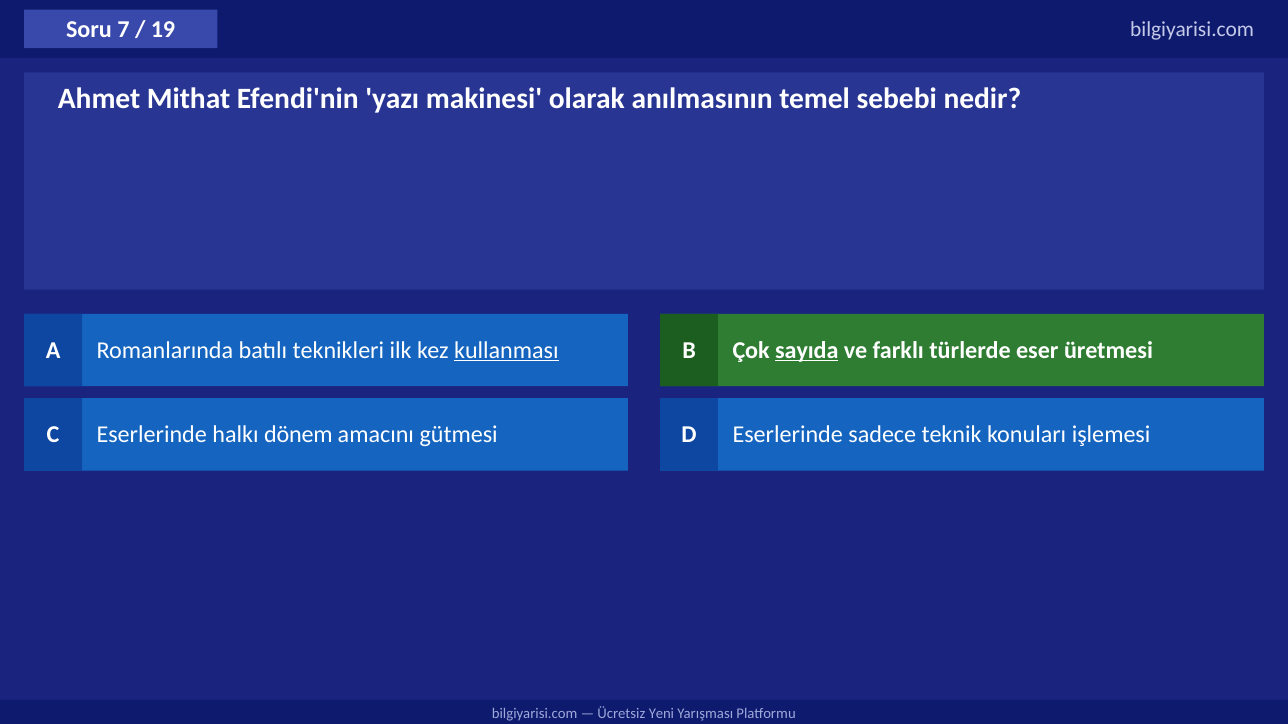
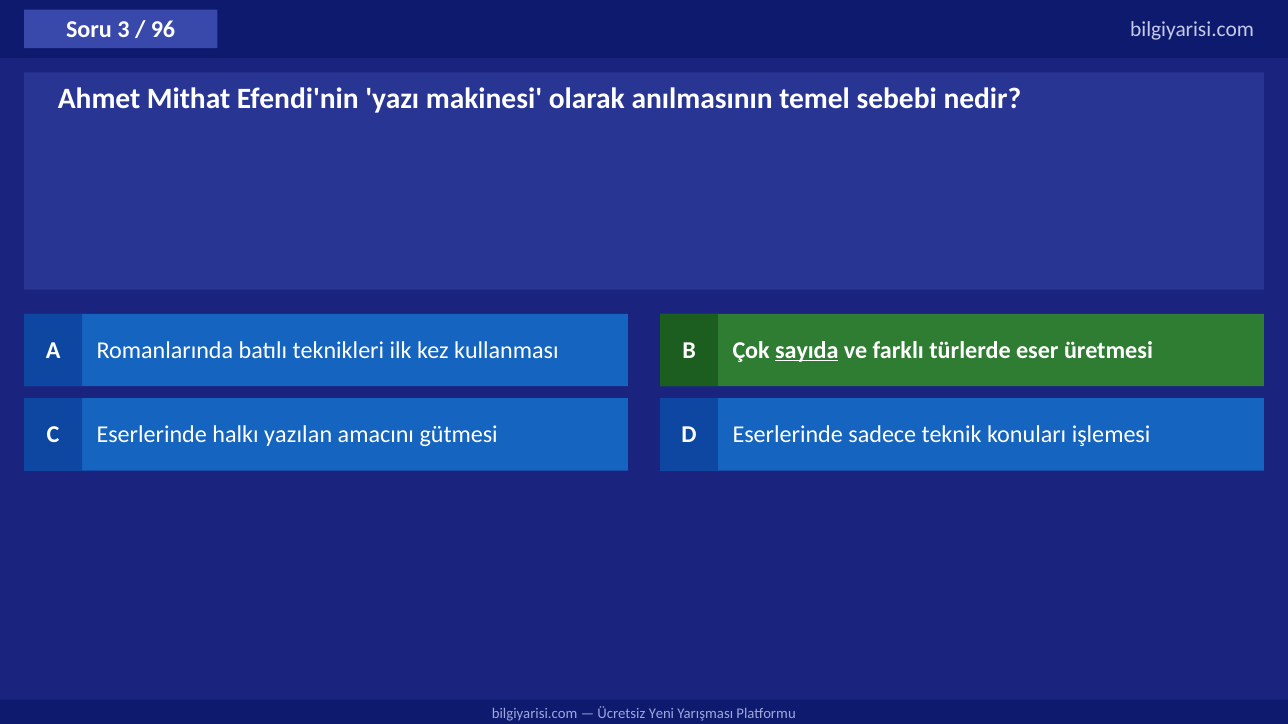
7: 7 -> 3
19: 19 -> 96
kullanması underline: present -> none
dönem: dönem -> yazılan
